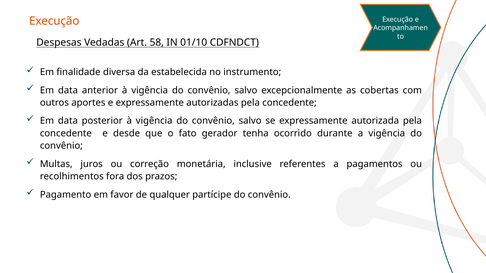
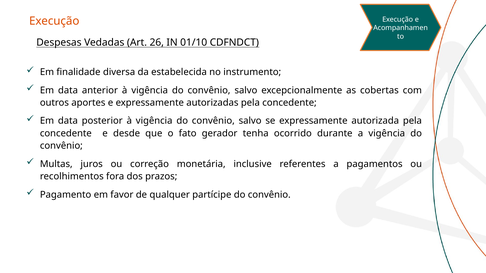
58: 58 -> 26
